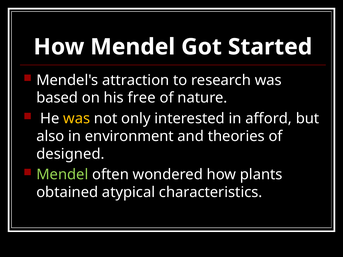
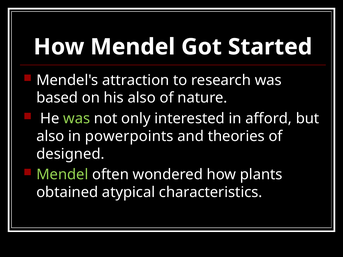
his free: free -> also
was at (77, 119) colour: yellow -> light green
environment: environment -> powerpoints
